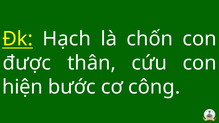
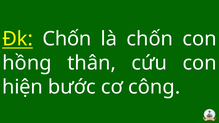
Đk Hạch: Hạch -> Chốn
được: được -> hồng
